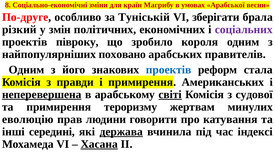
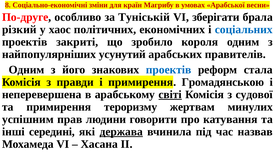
змін: змін -> хаос
соціальних colour: purple -> blue
півроку: півроку -> закриті
поховано: поховано -> усунутий
Американських: Американських -> Громадянською
неперевершена underline: present -> none
еволюцію: еволюцію -> успішним
індексі: індексі -> назвав
Хасана underline: present -> none
